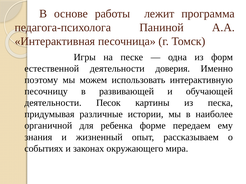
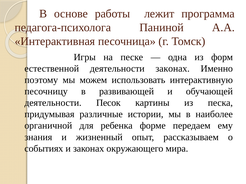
деятельности доверия: доверия -> законах
